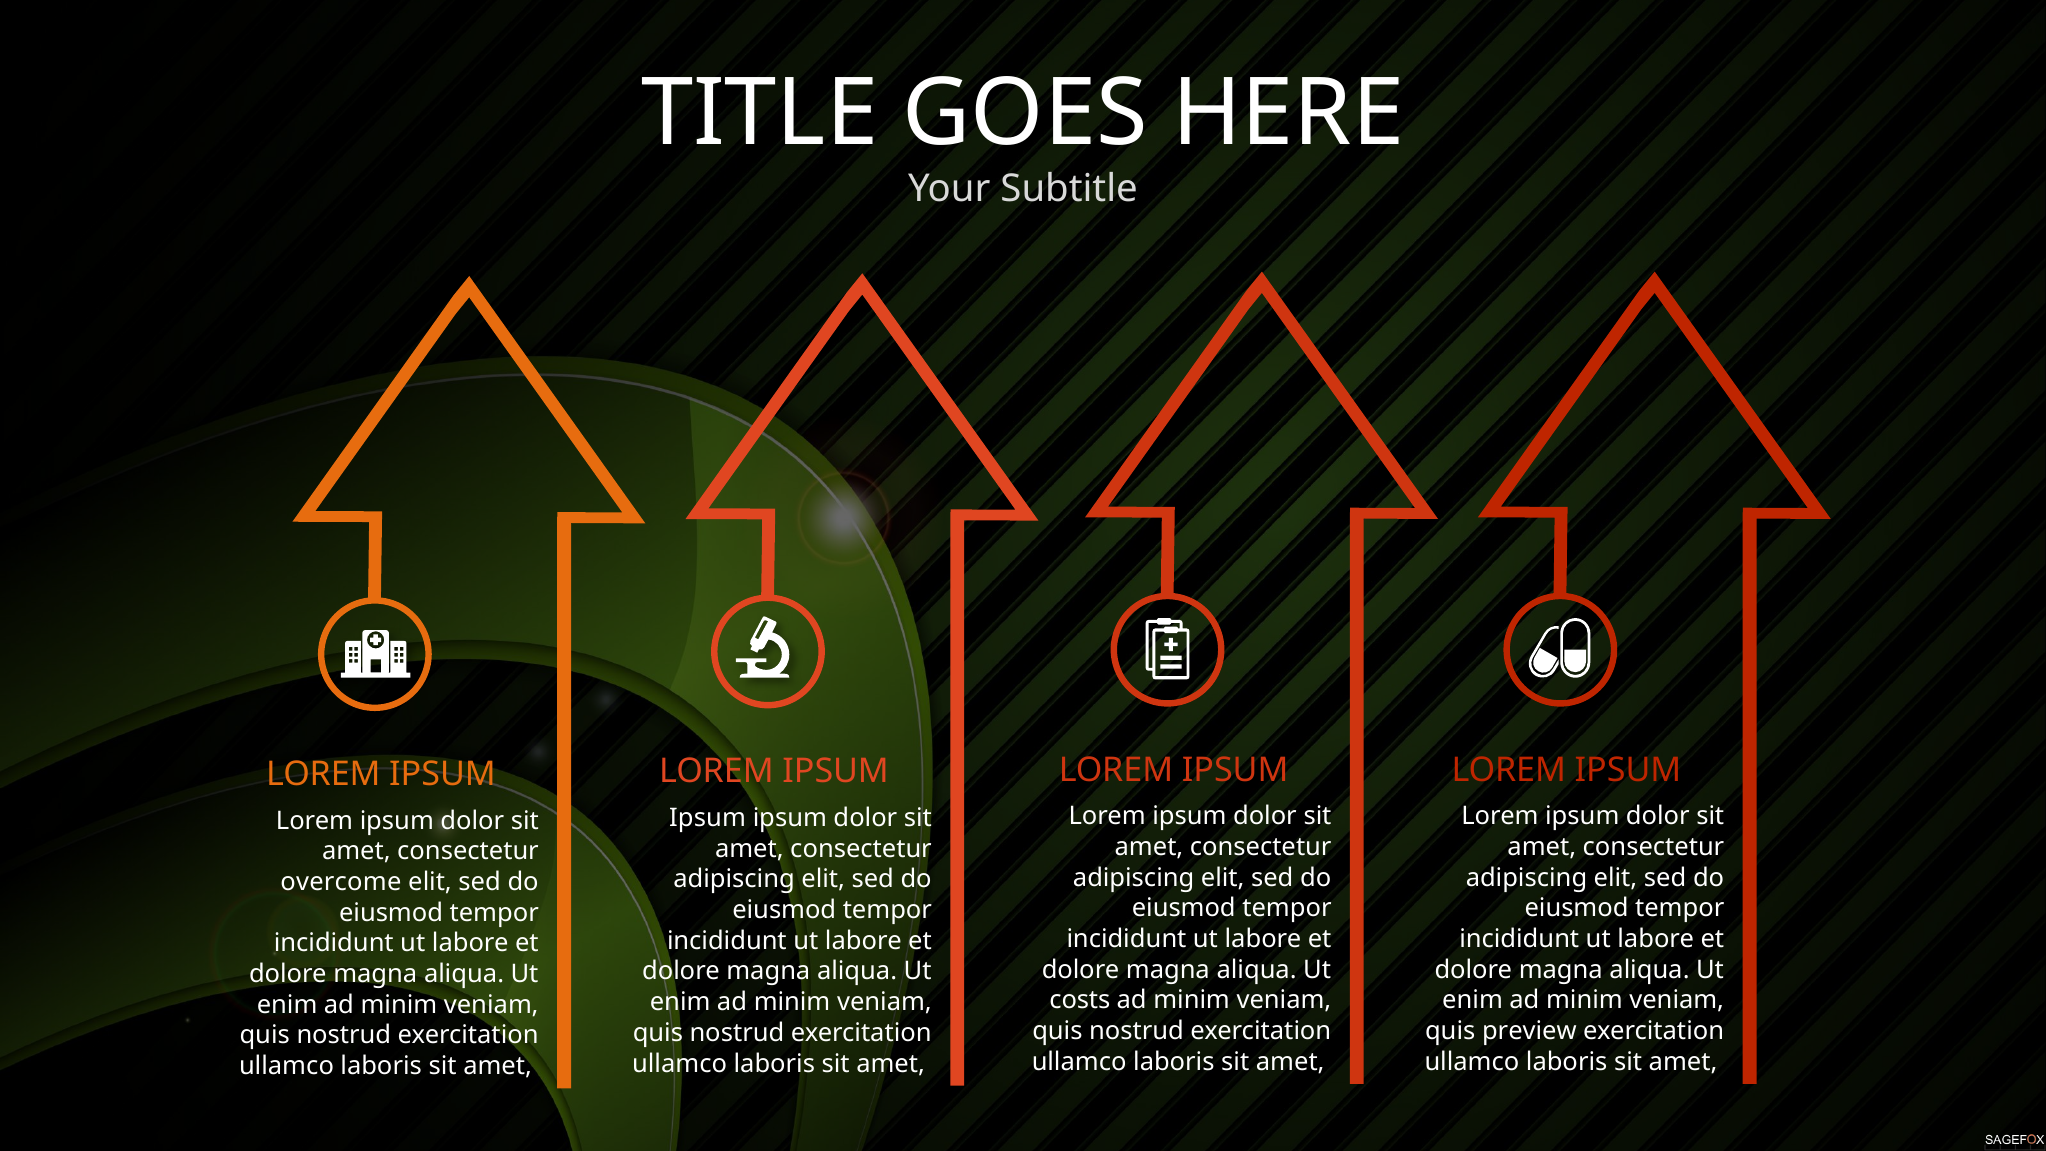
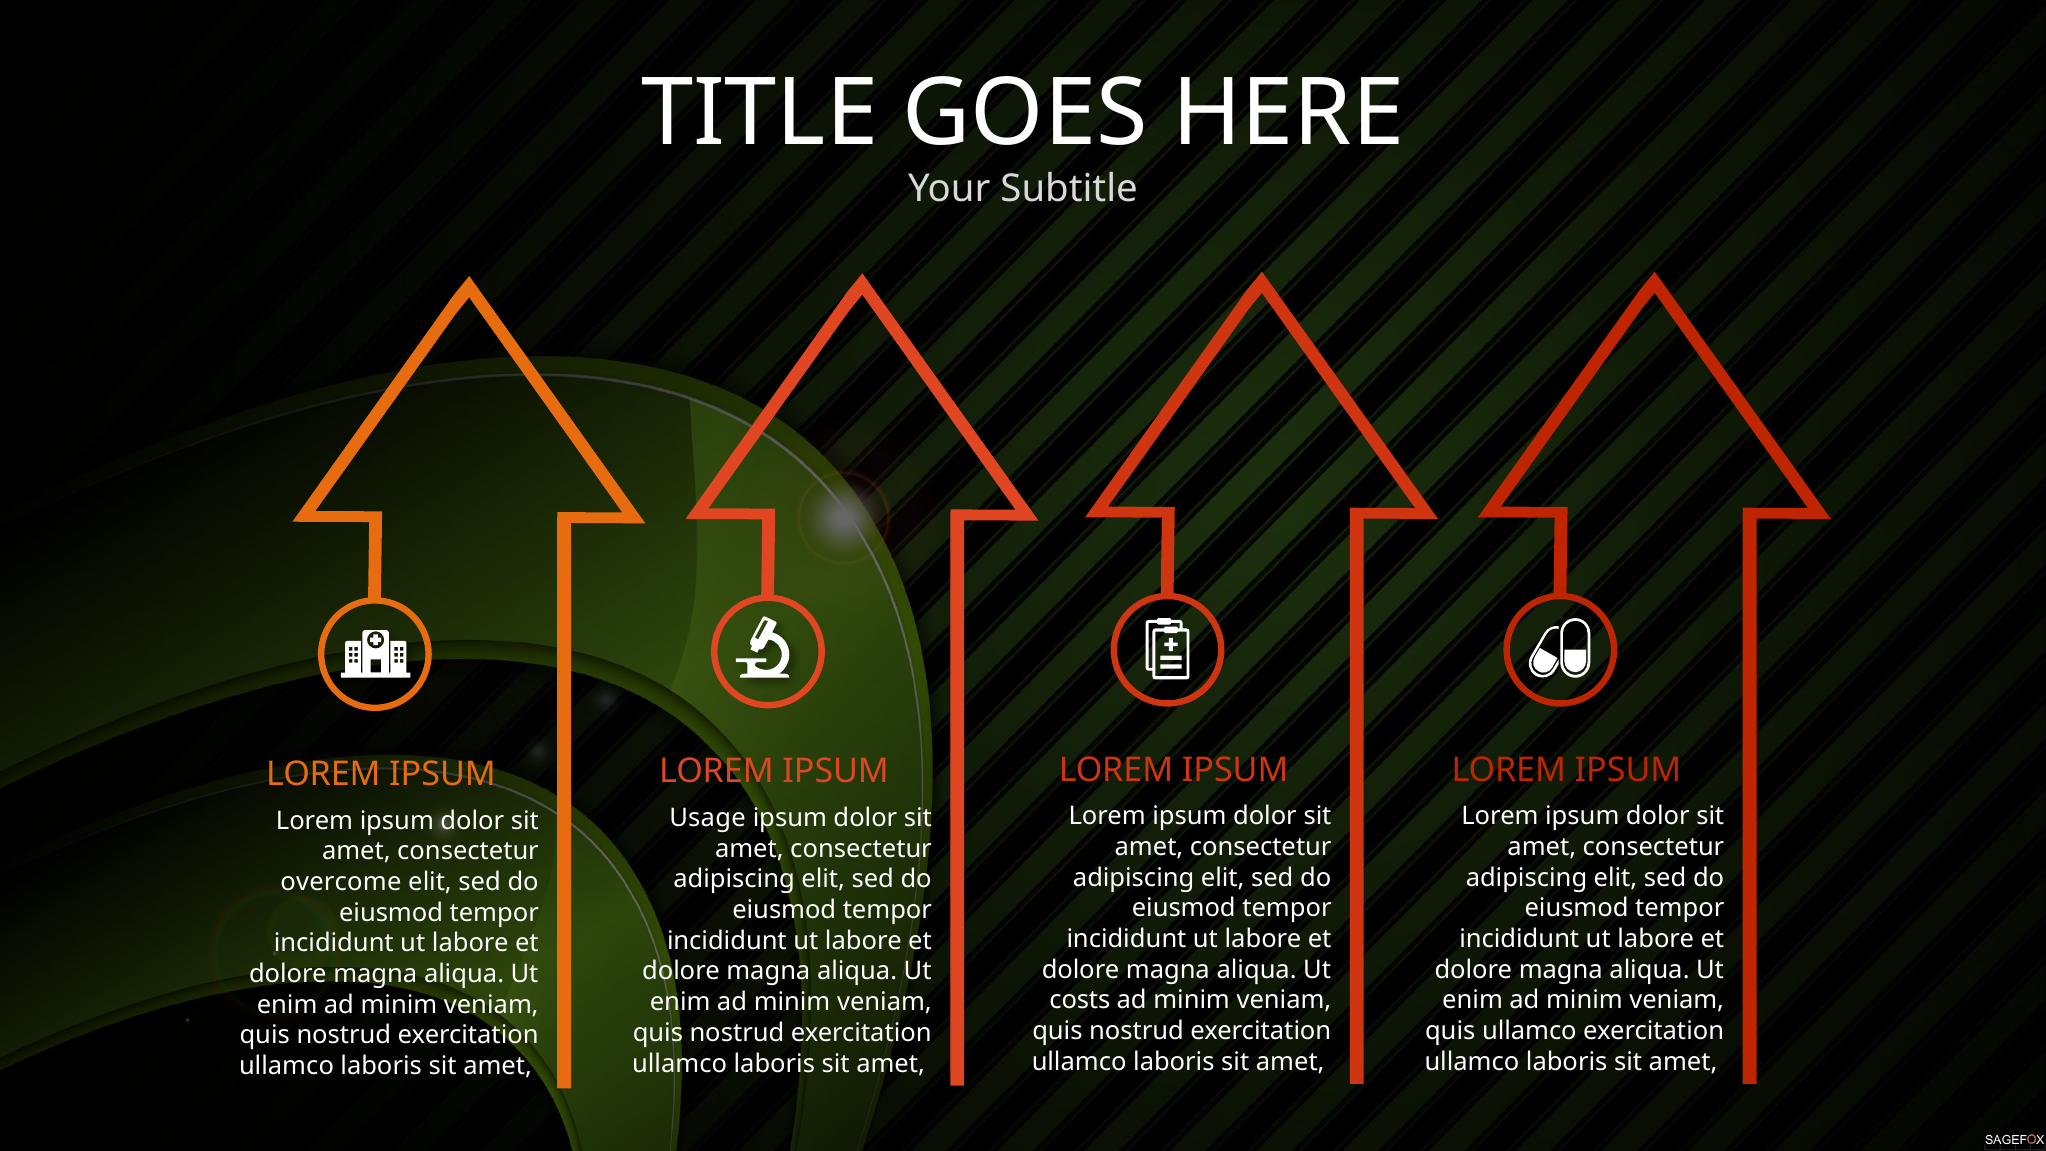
Ipsum at (708, 818): Ipsum -> Usage
quis preview: preview -> ullamco
